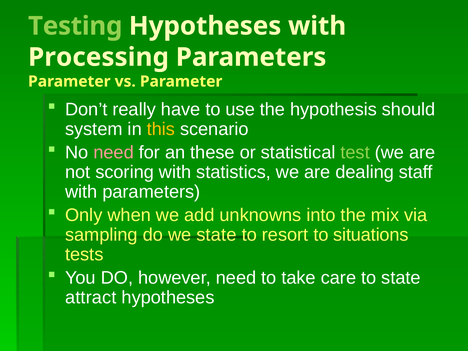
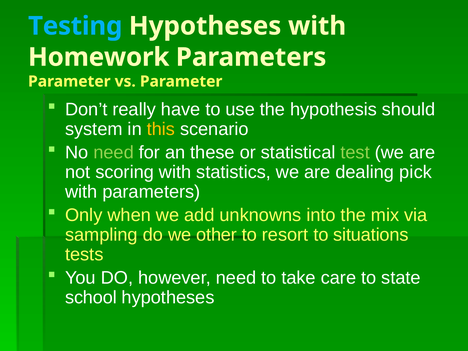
Testing colour: light green -> light blue
Processing: Processing -> Homework
need at (114, 153) colour: pink -> light green
staff: staff -> pick
we state: state -> other
attract: attract -> school
